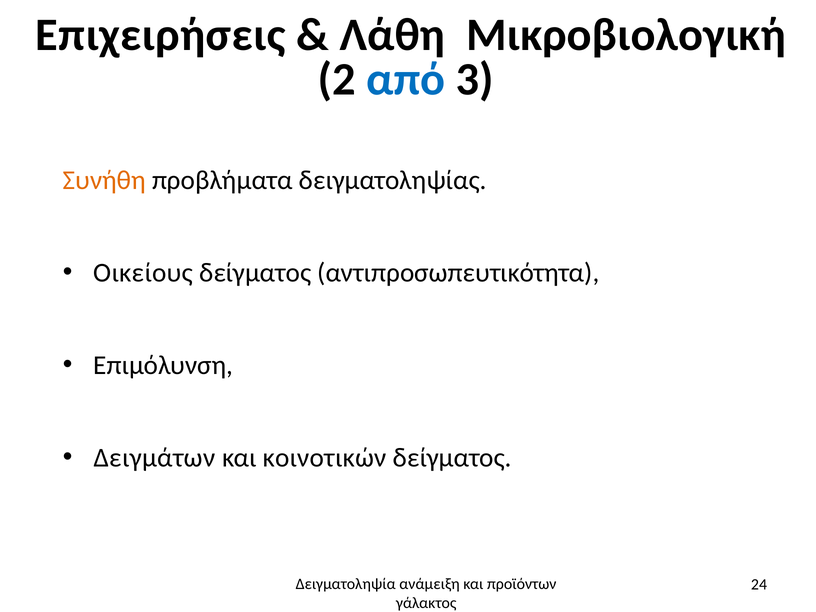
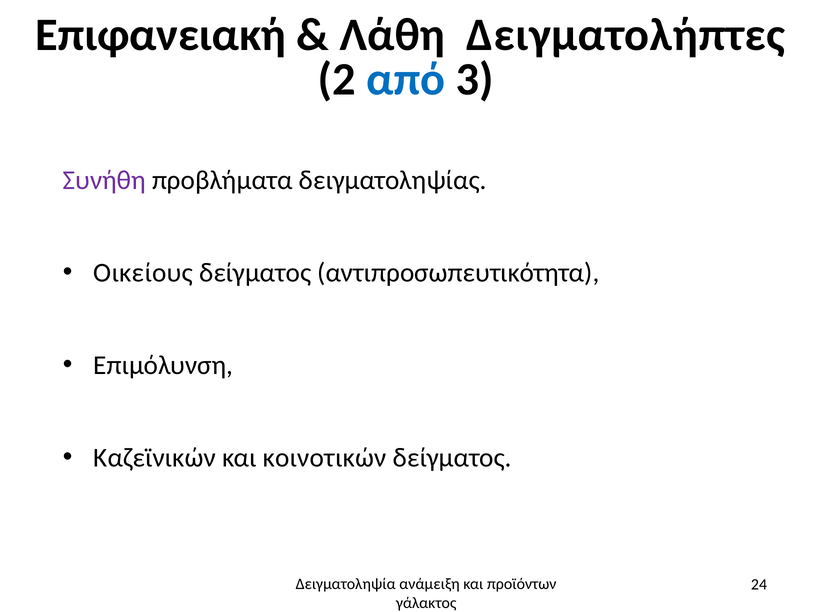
Επιχειρήσεις: Επιχειρήσεις -> Επιφανειακή
Μικροβιολογική: Μικροβιολογική -> Δειγματολήπτες
Συνήθη colour: orange -> purple
Δειγμάτων: Δειγμάτων -> Καζεϊνικών
